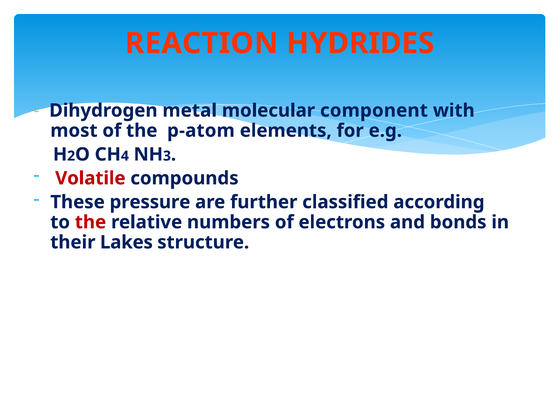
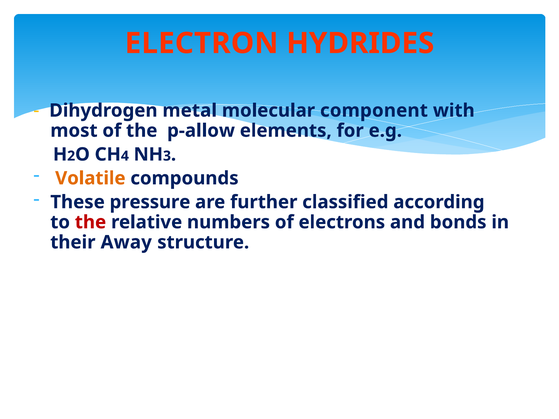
REACTION: REACTION -> ELECTRON
p-atom: p-atom -> p-allow
Volatile colour: red -> orange
Lakes: Lakes -> Away
